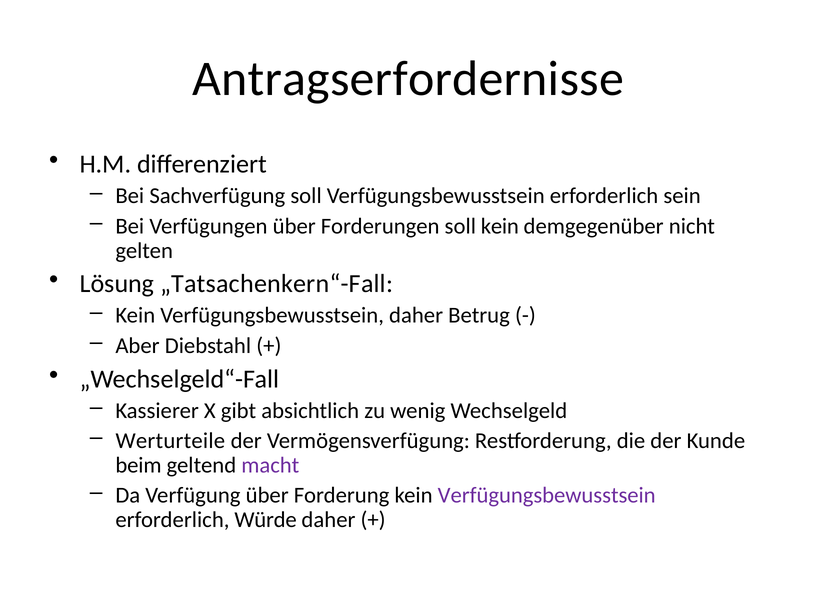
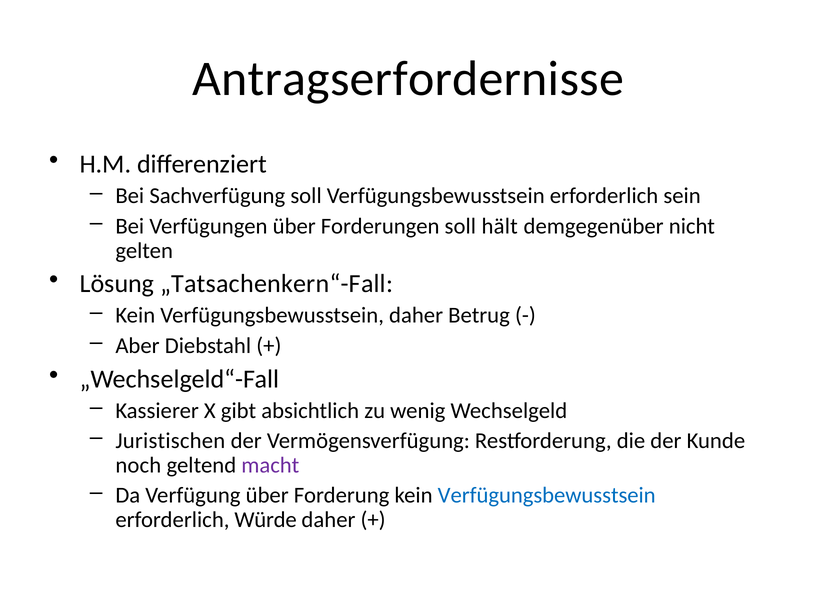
soll kein: kein -> hält
Werturteile: Werturteile -> Juristischen
beim: beim -> noch
Verfügungsbewusstsein at (547, 496) colour: purple -> blue
